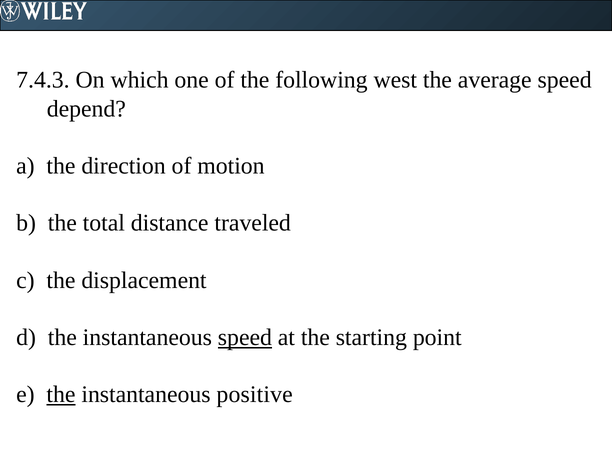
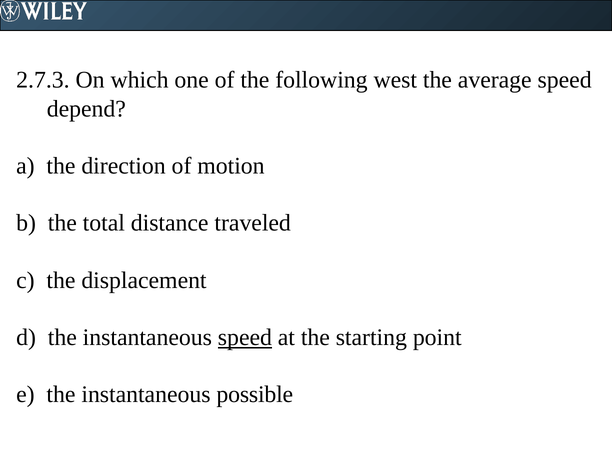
7.4.3: 7.4.3 -> 2.7.3
the at (61, 394) underline: present -> none
positive: positive -> possible
